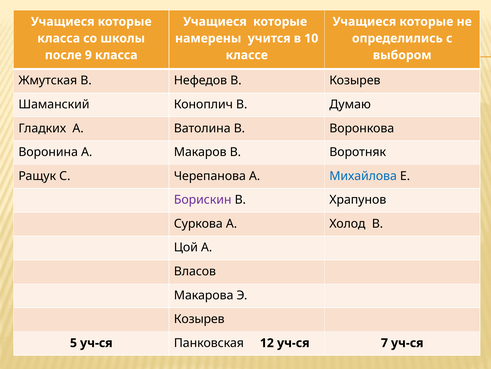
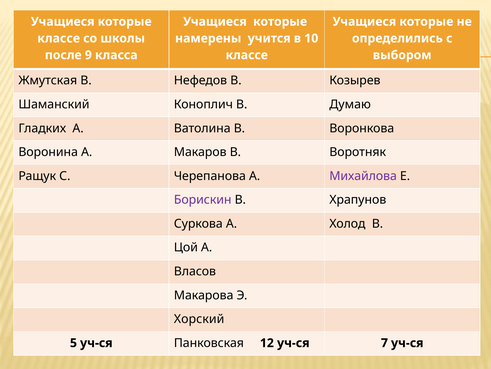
класса at (59, 38): класса -> классе
Михайлова colour: blue -> purple
Козырев at (199, 319): Козырев -> Хорский
